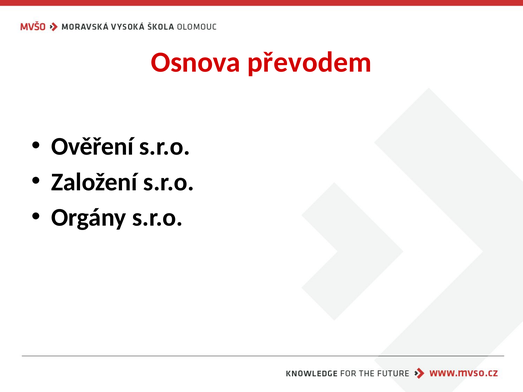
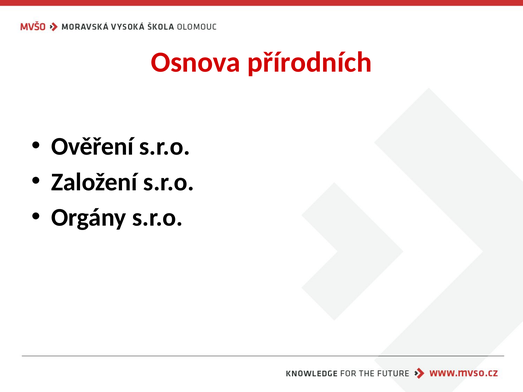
převodem: převodem -> přírodních
